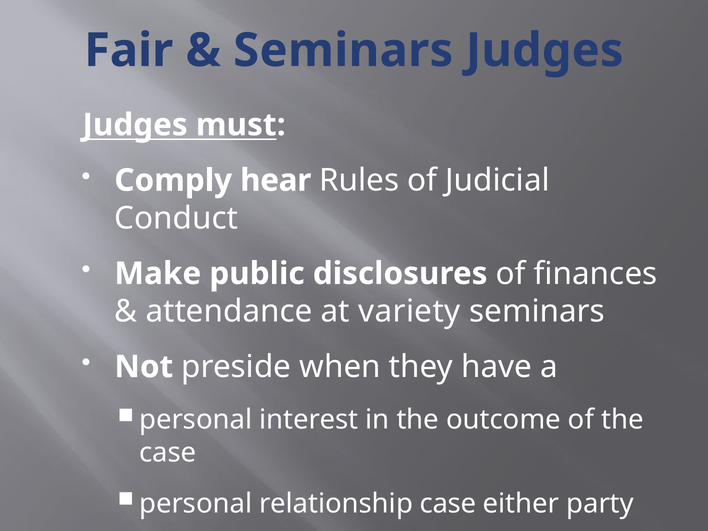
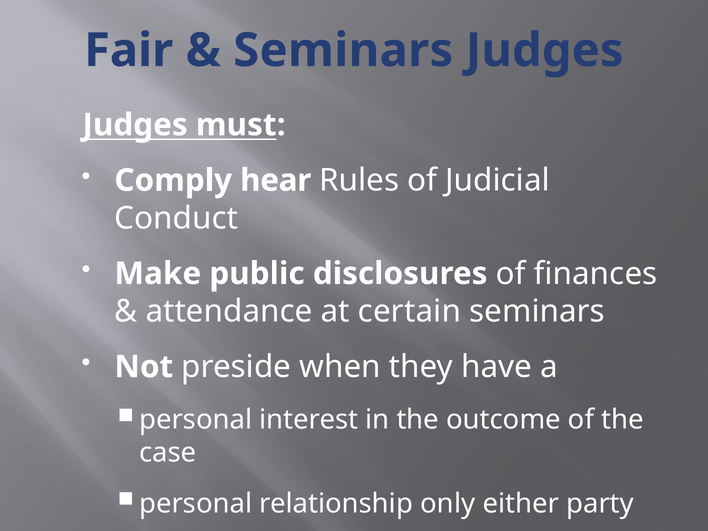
variety: variety -> certain
relationship case: case -> only
